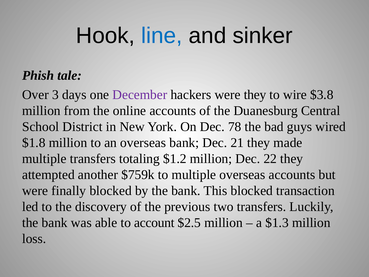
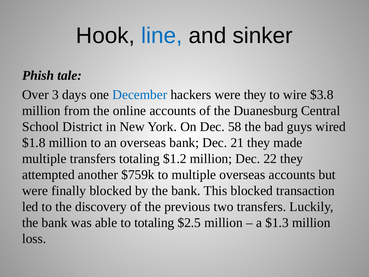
December colour: purple -> blue
78: 78 -> 58
to account: account -> totaling
